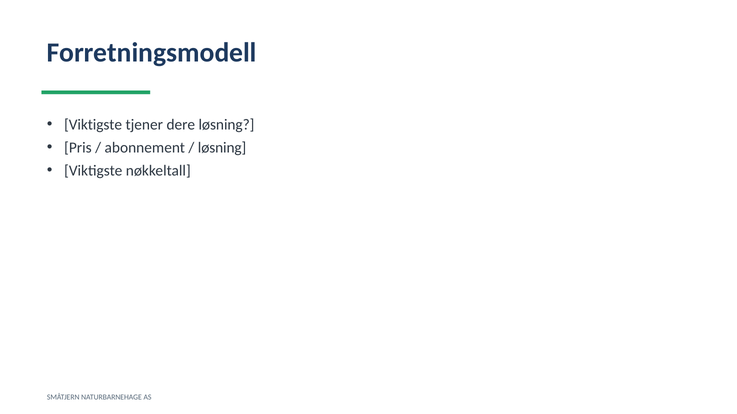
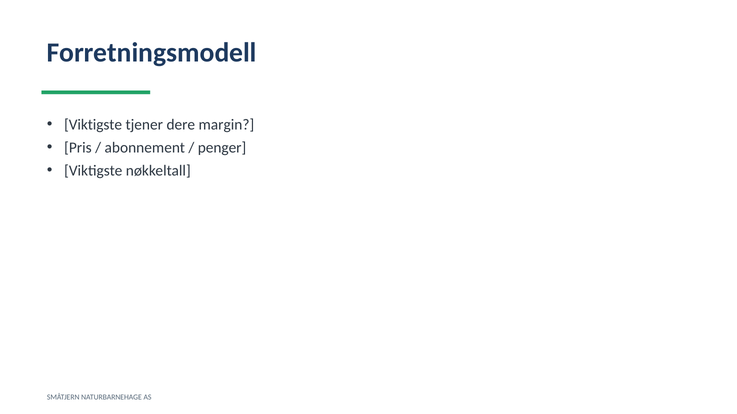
dere løsning: løsning -> margin
løsning at (222, 148): løsning -> penger
